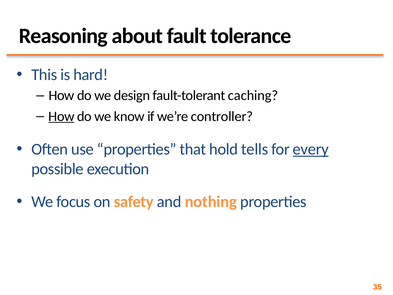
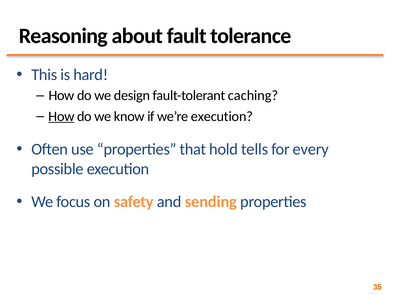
we’re controller: controller -> execution
every underline: present -> none
nothing: nothing -> sending
